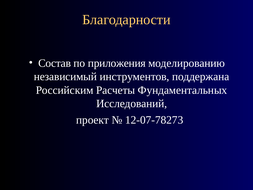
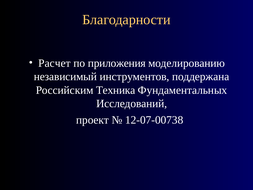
Состав: Состав -> Расчет
Расчеты: Расчеты -> Техника
12-07-78273: 12-07-78273 -> 12-07-00738
